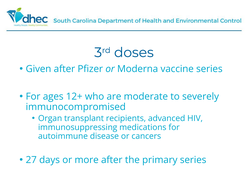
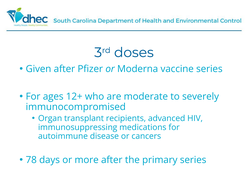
27: 27 -> 78
